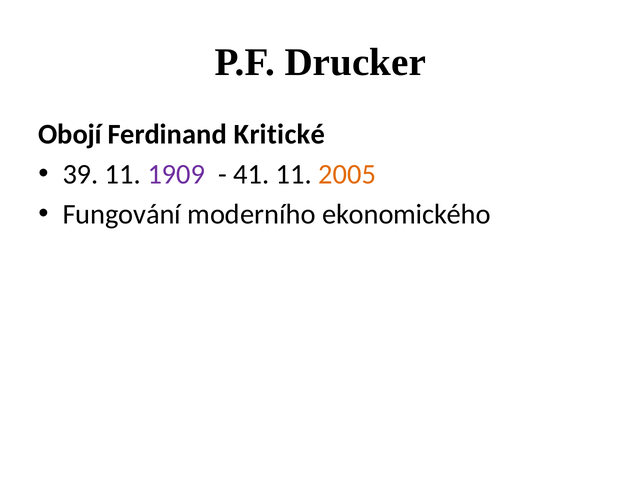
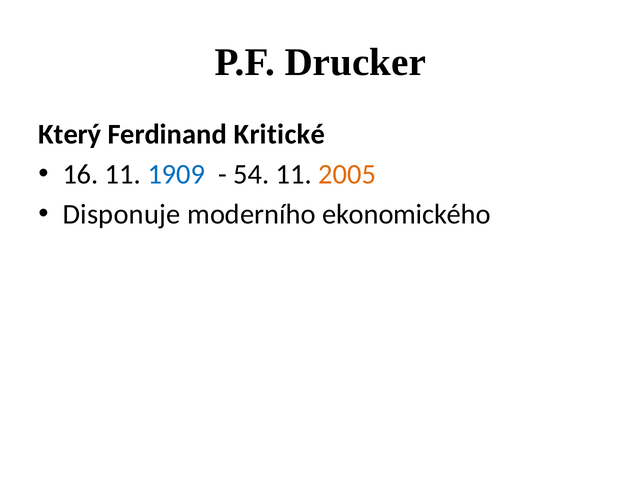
Obojí: Obojí -> Který
39: 39 -> 16
1909 colour: purple -> blue
41: 41 -> 54
Fungování: Fungování -> Disponuje
